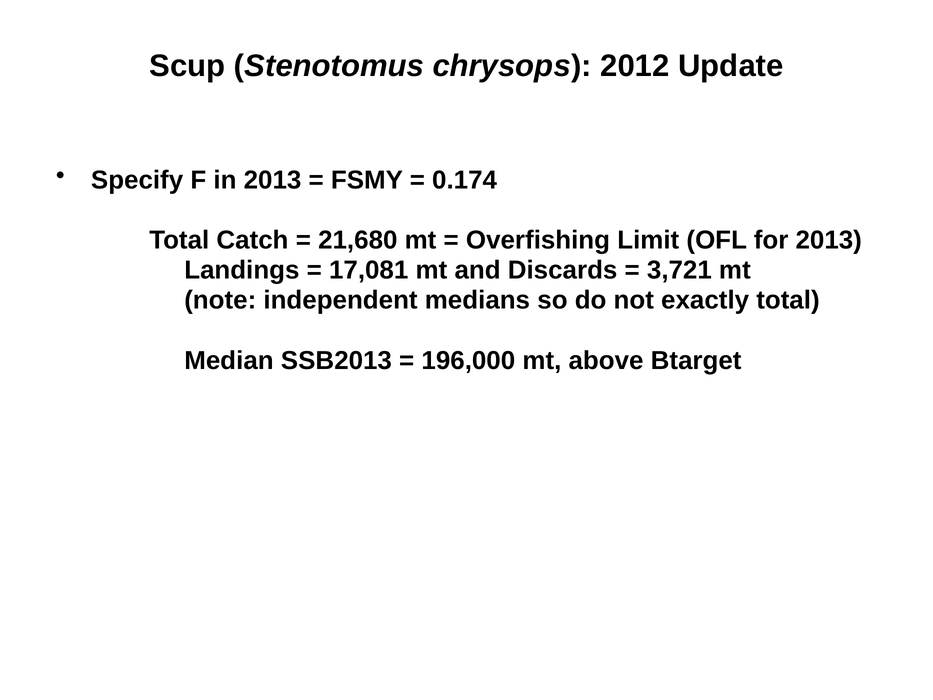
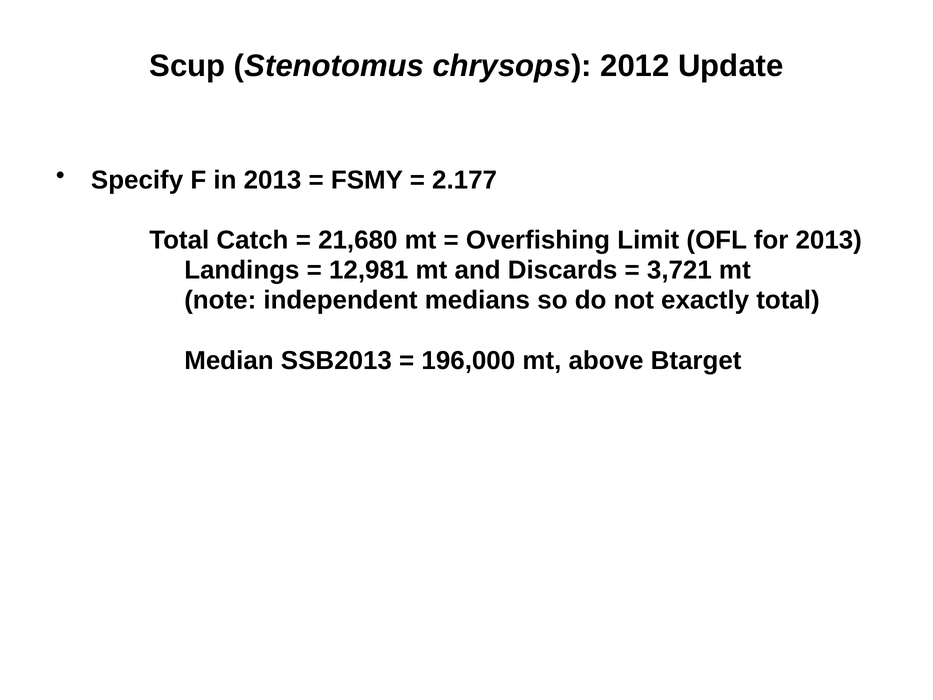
0.174: 0.174 -> 2.177
17,081: 17,081 -> 12,981
